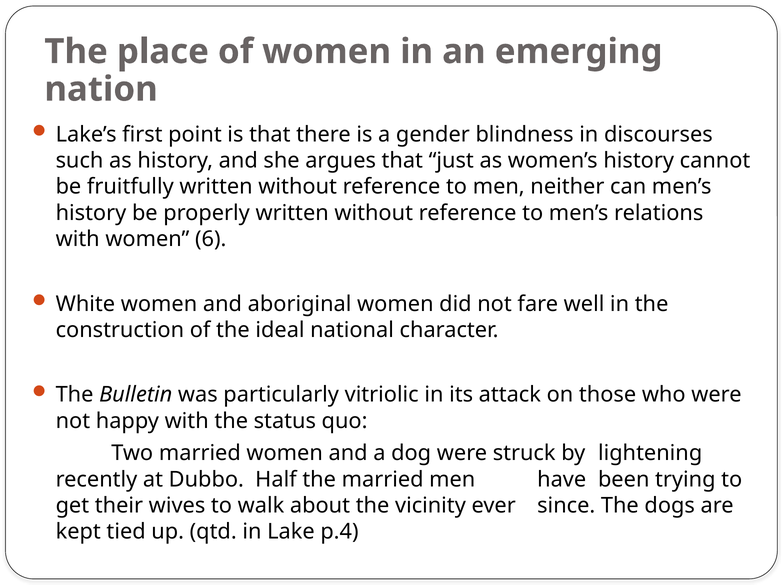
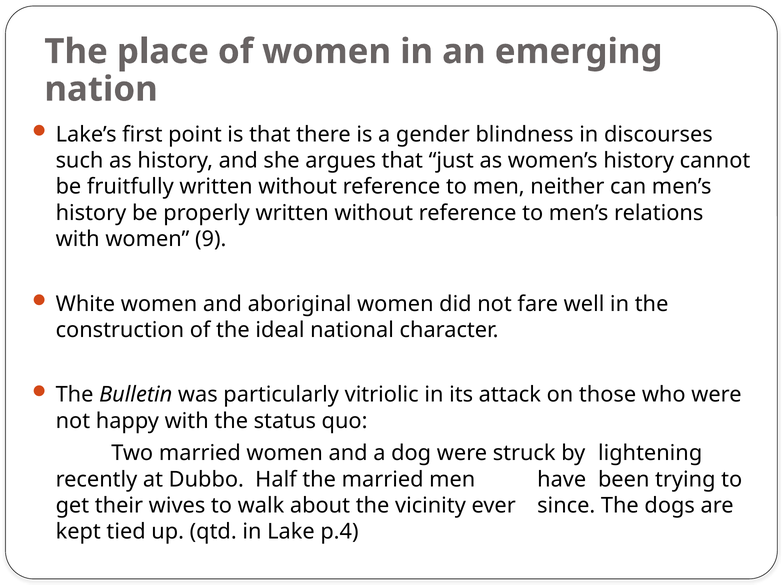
6: 6 -> 9
